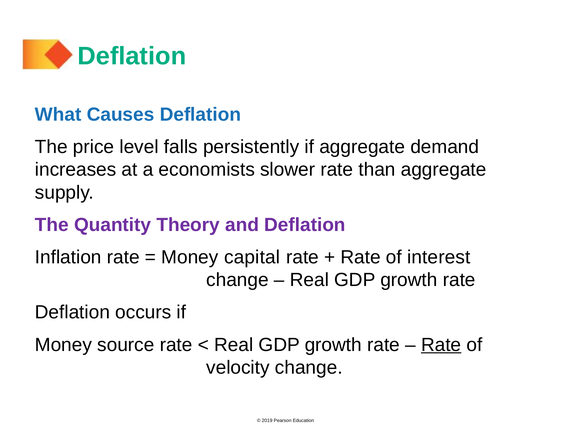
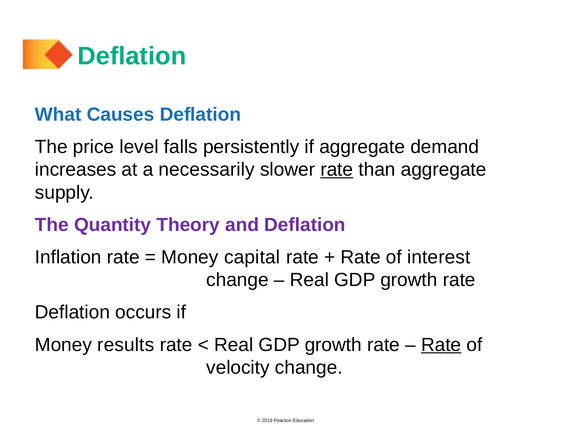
economists: economists -> necessarily
rate at (337, 170) underline: none -> present
source: source -> results
